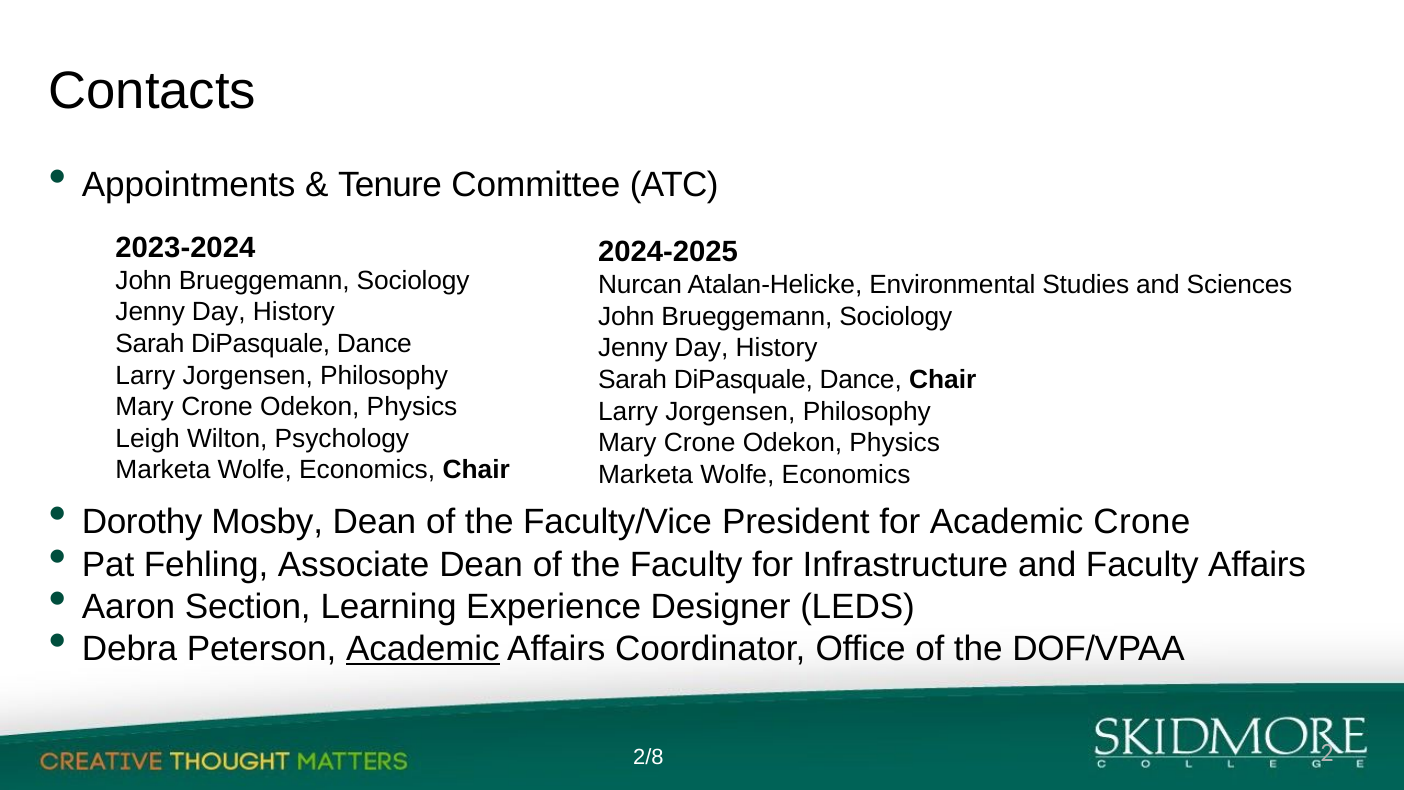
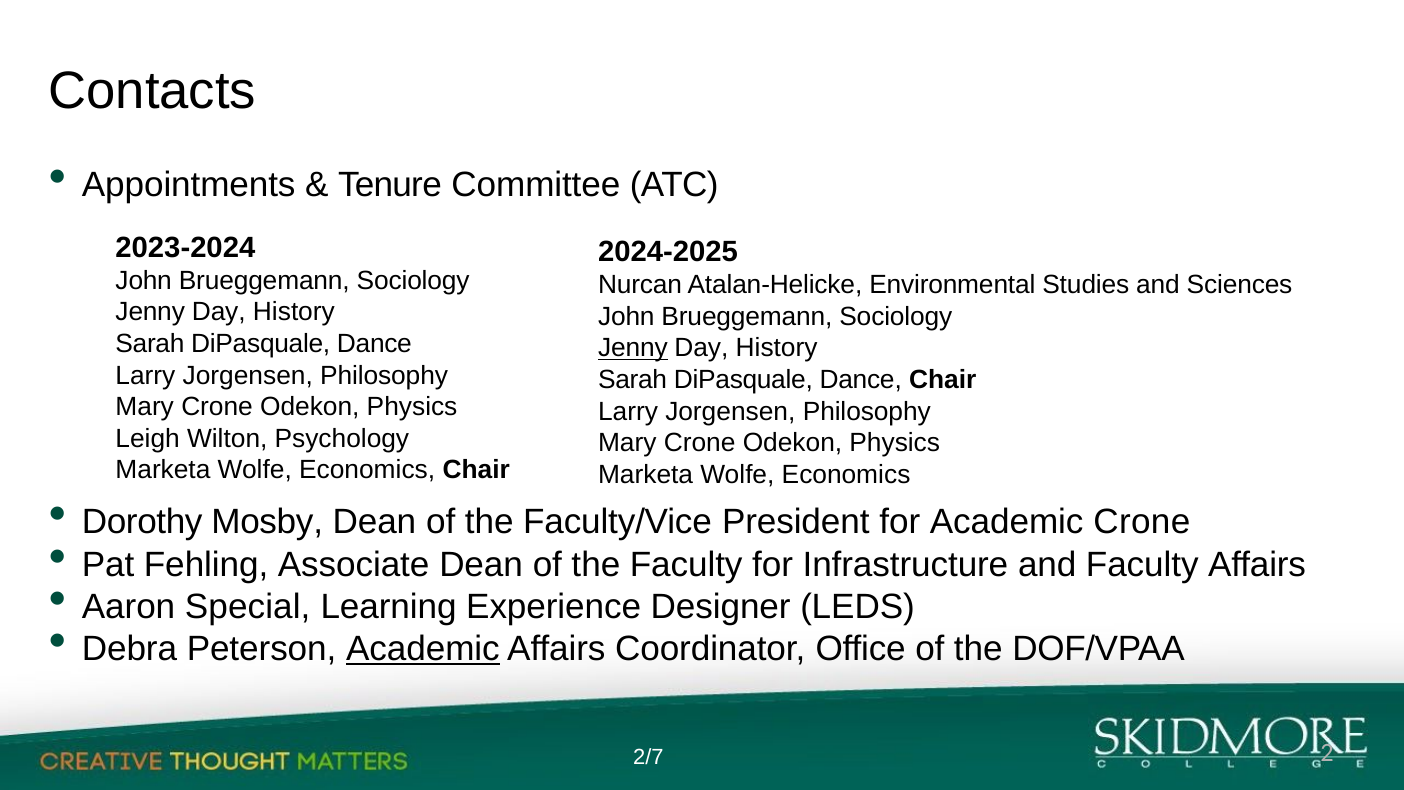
Jenny at (633, 348) underline: none -> present
Section: Section -> Special
2/8: 2/8 -> 2/7
